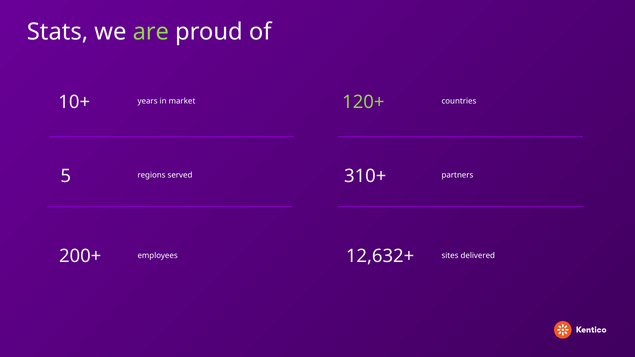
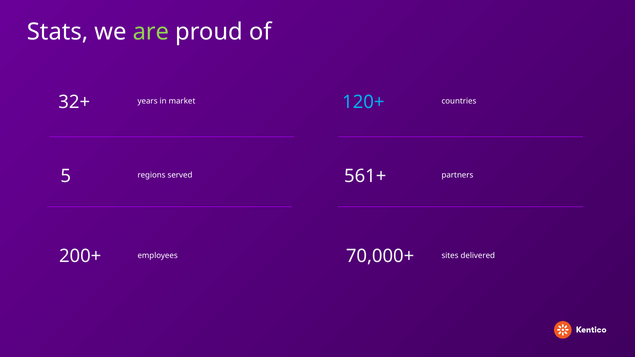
10+: 10+ -> 32+
120+ colour: light green -> light blue
310+: 310+ -> 561+
12,632+: 12,632+ -> 70,000+
